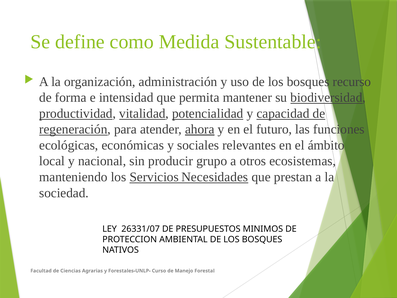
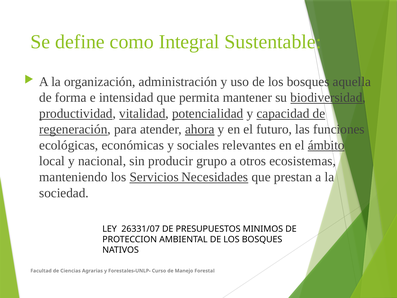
Medida: Medida -> Integral
recurso: recurso -> aquella
ámbito underline: none -> present
